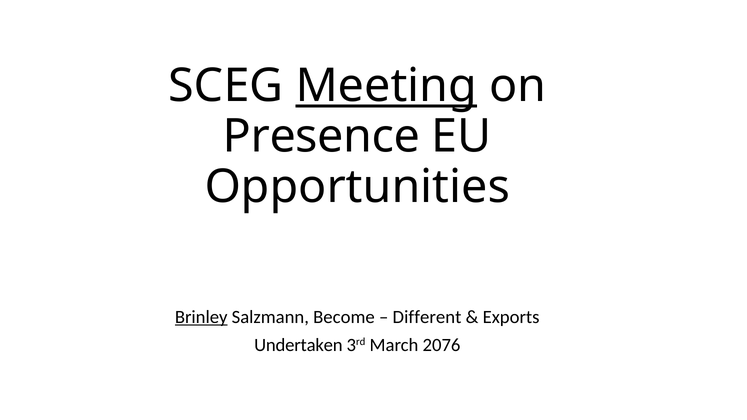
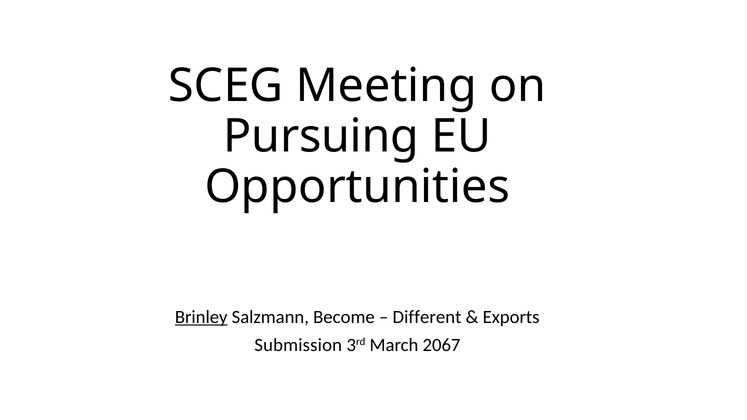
Meeting underline: present -> none
Presence: Presence -> Pursuing
Undertaken: Undertaken -> Submission
2076: 2076 -> 2067
